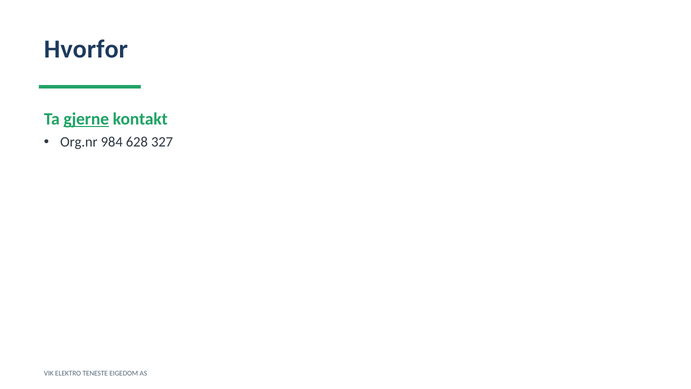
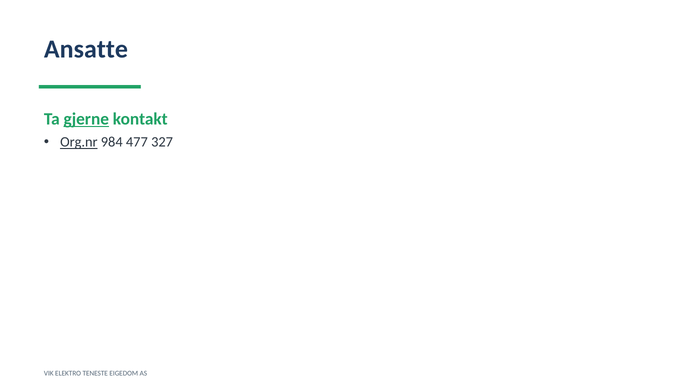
Hvorfor: Hvorfor -> Ansatte
Org.nr underline: none -> present
628: 628 -> 477
